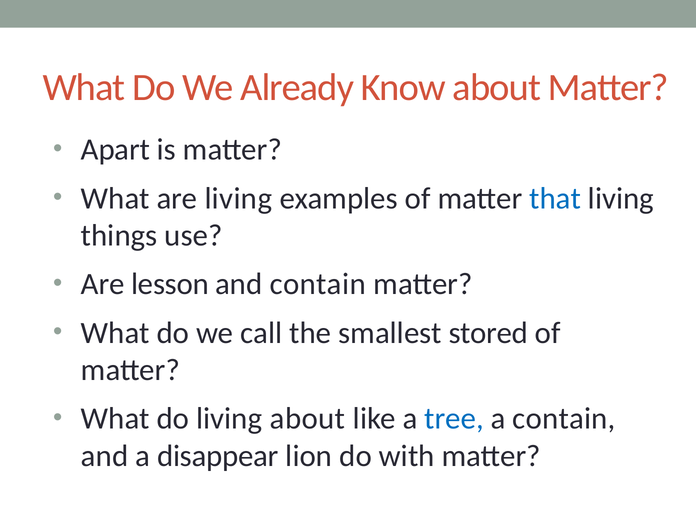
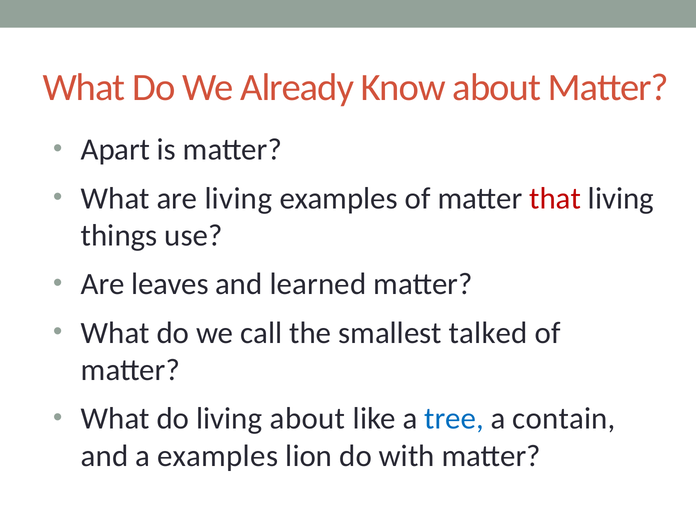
that colour: blue -> red
lesson: lesson -> leaves
and contain: contain -> learned
stored: stored -> talked
a disappear: disappear -> examples
